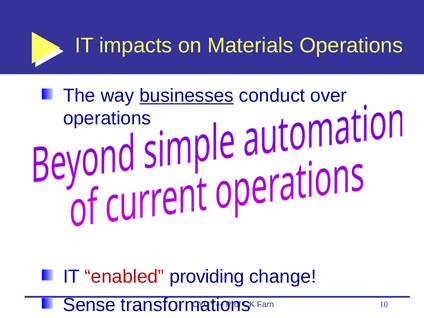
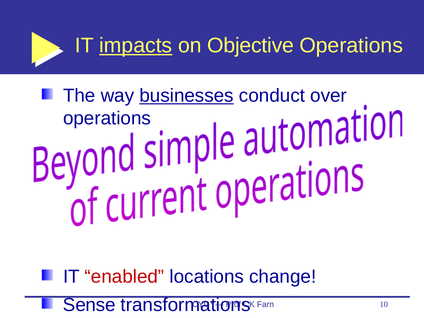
impacts underline: none -> present
Materials: Materials -> Objective
providing: providing -> locations
